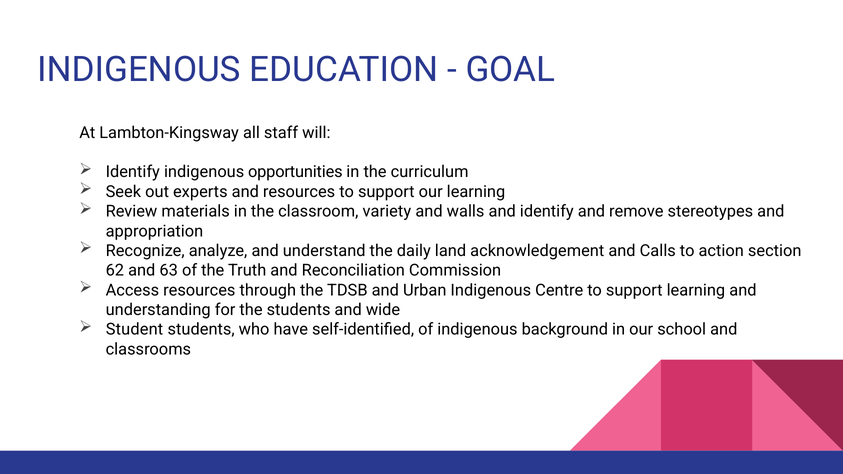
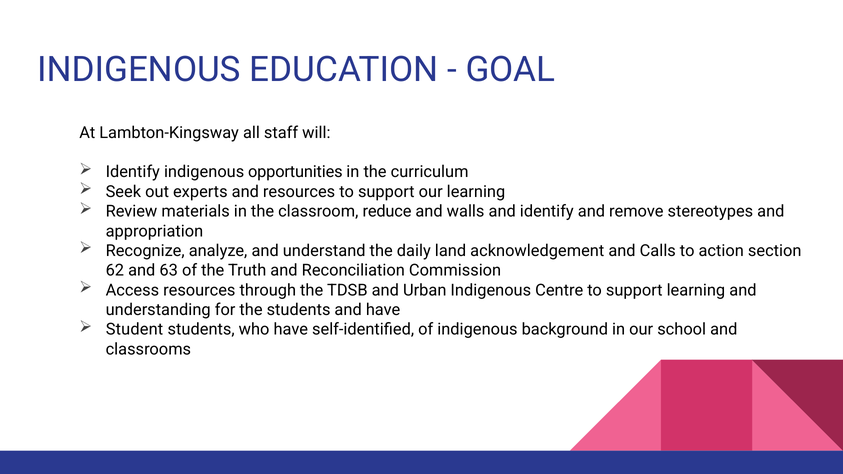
variety: variety -> reduce
and wide: wide -> have
